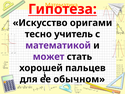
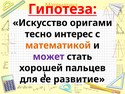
учитель: учитель -> интерес
математикой colour: purple -> orange
обычном: обычном -> развитие
